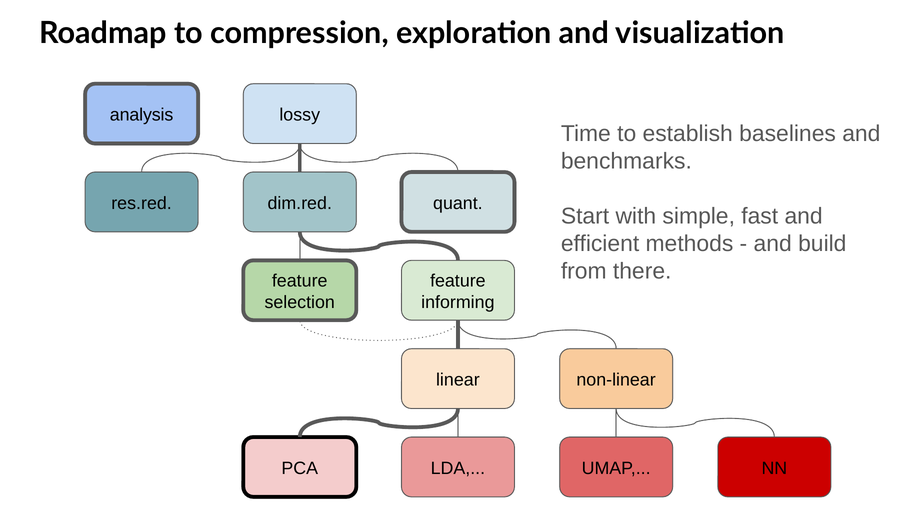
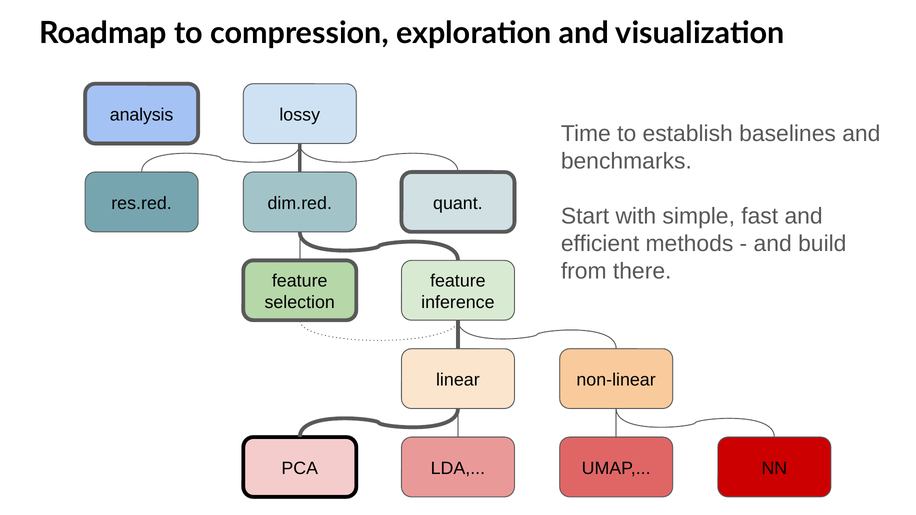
informing: informing -> inference
